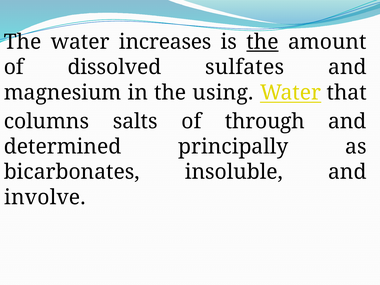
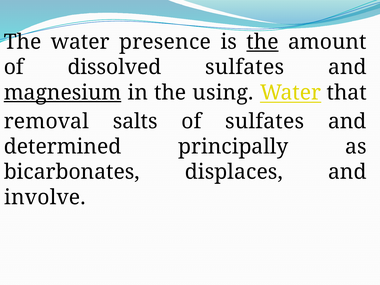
increases: increases -> presence
magnesium underline: none -> present
columns: columns -> removal
of through: through -> sulfates
insoluble: insoluble -> displaces
